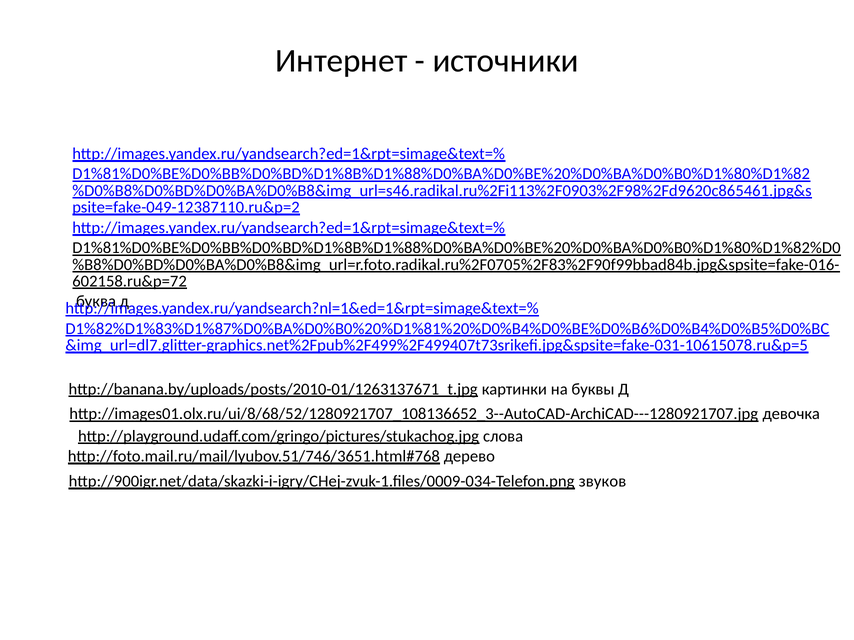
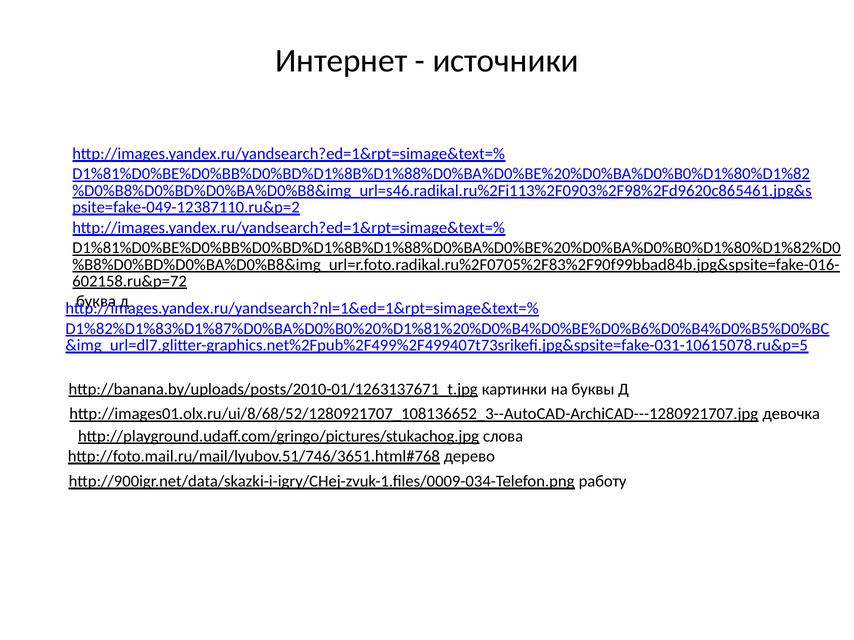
звуков: звуков -> работу
